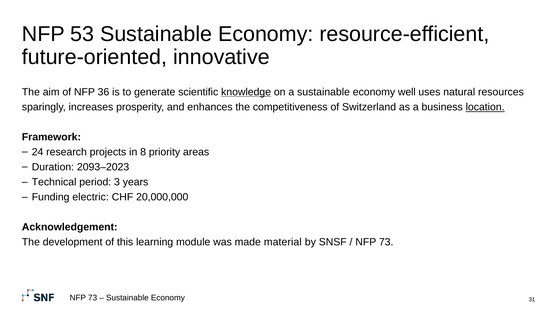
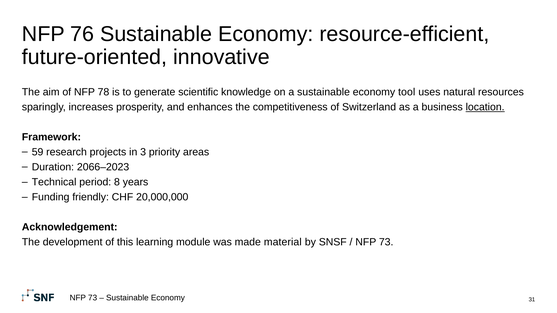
53: 53 -> 76
36: 36 -> 78
knowledge underline: present -> none
well: well -> tool
24: 24 -> 59
8: 8 -> 3
2093–2023: 2093–2023 -> 2066–2023
3: 3 -> 8
electric: electric -> friendly
